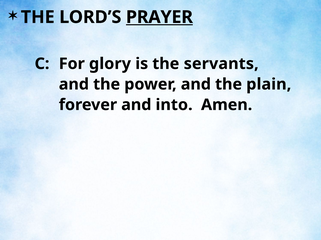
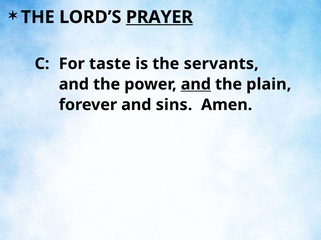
glory: glory -> taste
and at (196, 85) underline: none -> present
into: into -> sins
